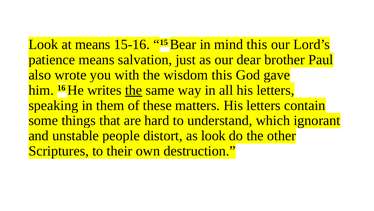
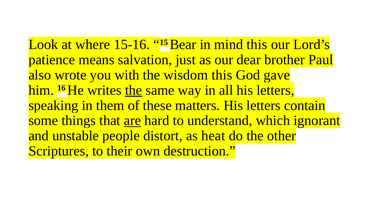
at means: means -> where
are underline: none -> present
as look: look -> heat
